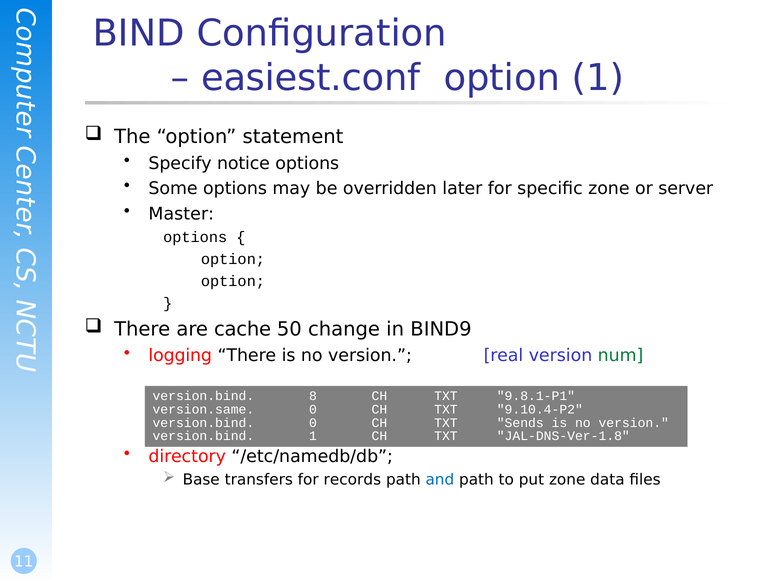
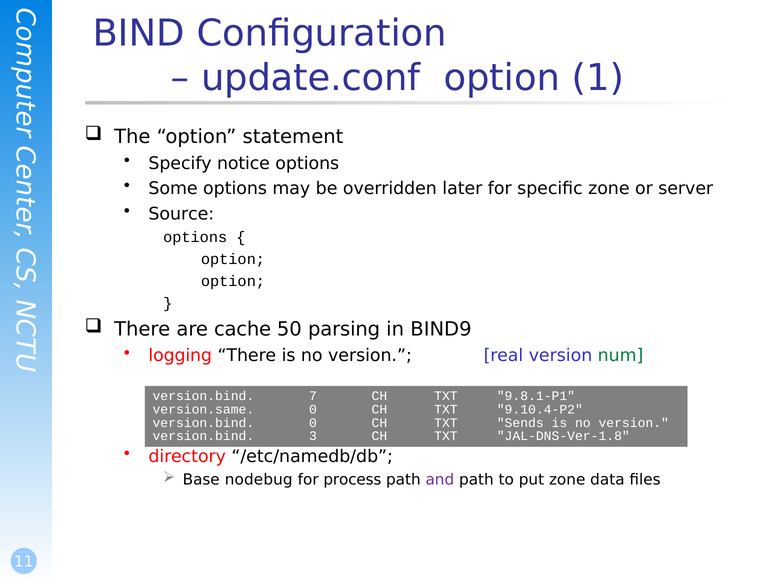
easiest.conf: easiest.conf -> update.conf
Master: Master -> Source
change: change -> parsing
8: 8 -> 7
version.bind 1: 1 -> 3
transfers: transfers -> nodebug
records: records -> process
and colour: blue -> purple
